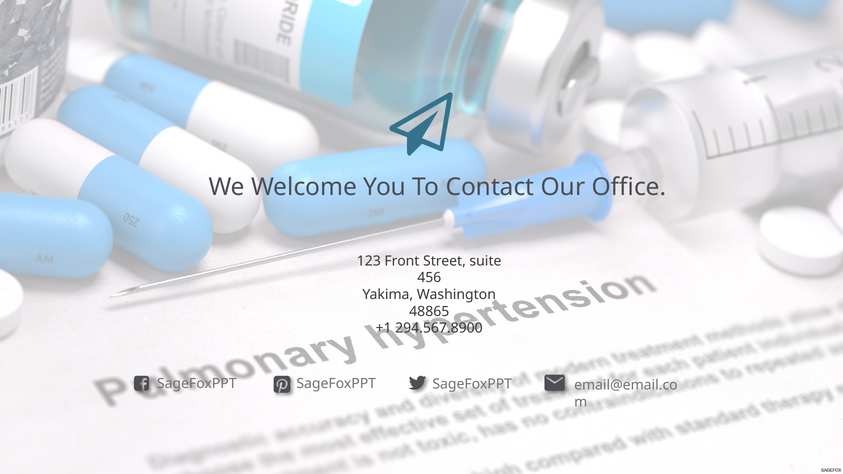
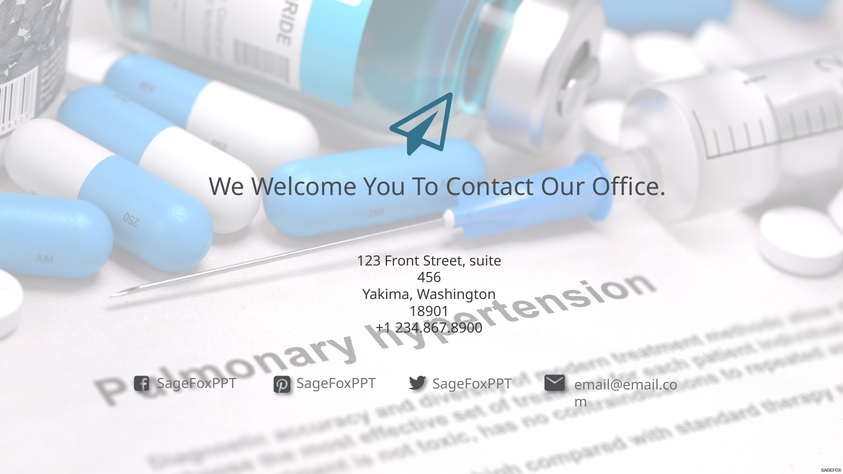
48865: 48865 -> 18901
294.567.8900: 294.567.8900 -> 234.867.8900
